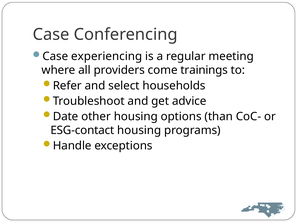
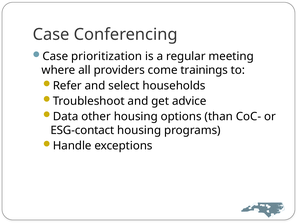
experiencing: experiencing -> prioritization
Date: Date -> Data
